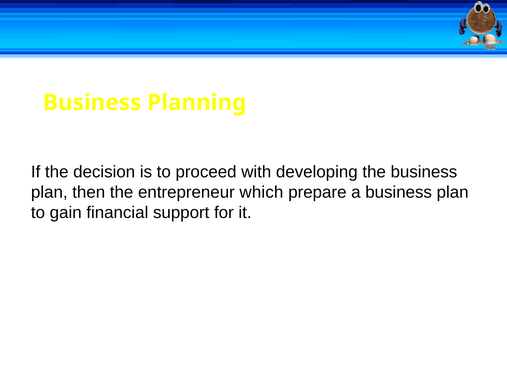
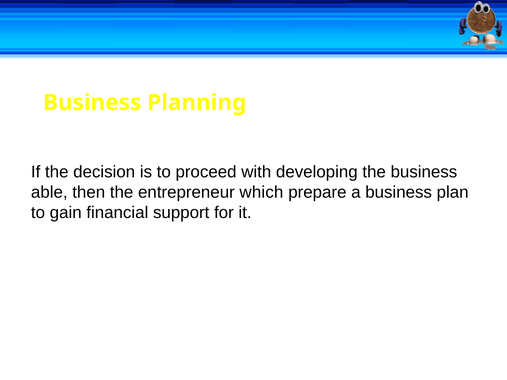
plan at (49, 192): plan -> able
